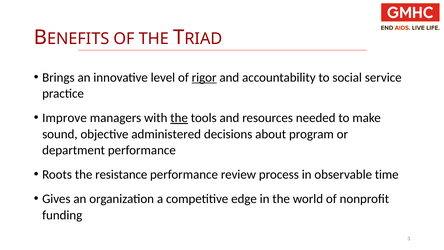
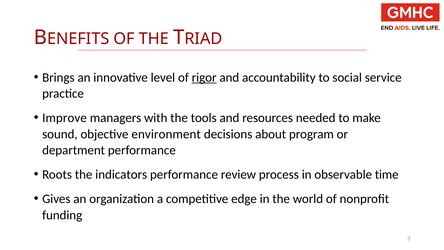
the at (179, 118) underline: present -> none
administered: administered -> environment
resistance: resistance -> indicators
